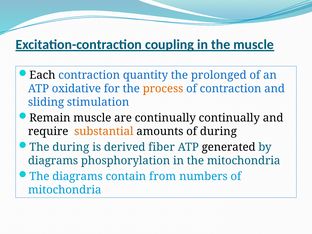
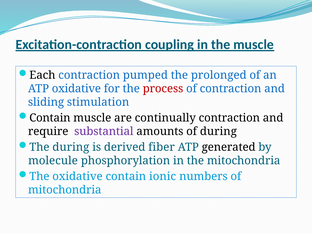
quantity: quantity -> pumped
process colour: orange -> red
Remain at (50, 118): Remain -> Contain
continually continually: continually -> contraction
substantial colour: orange -> purple
diagrams at (53, 161): diagrams -> molecule
The diagrams: diagrams -> oxidative
from: from -> ionic
